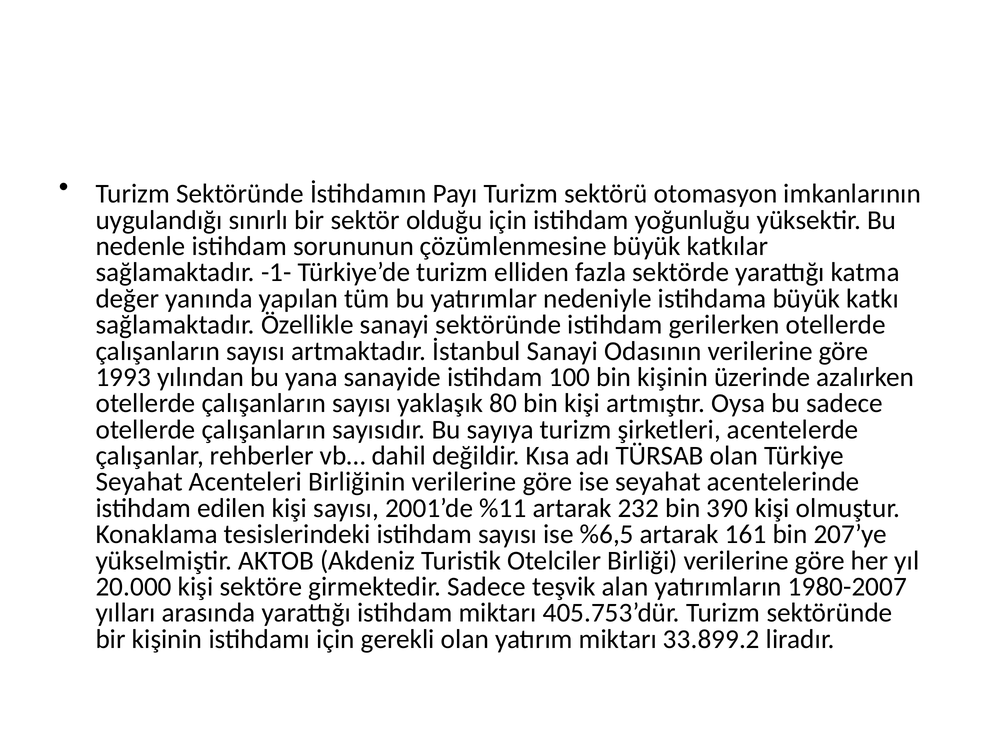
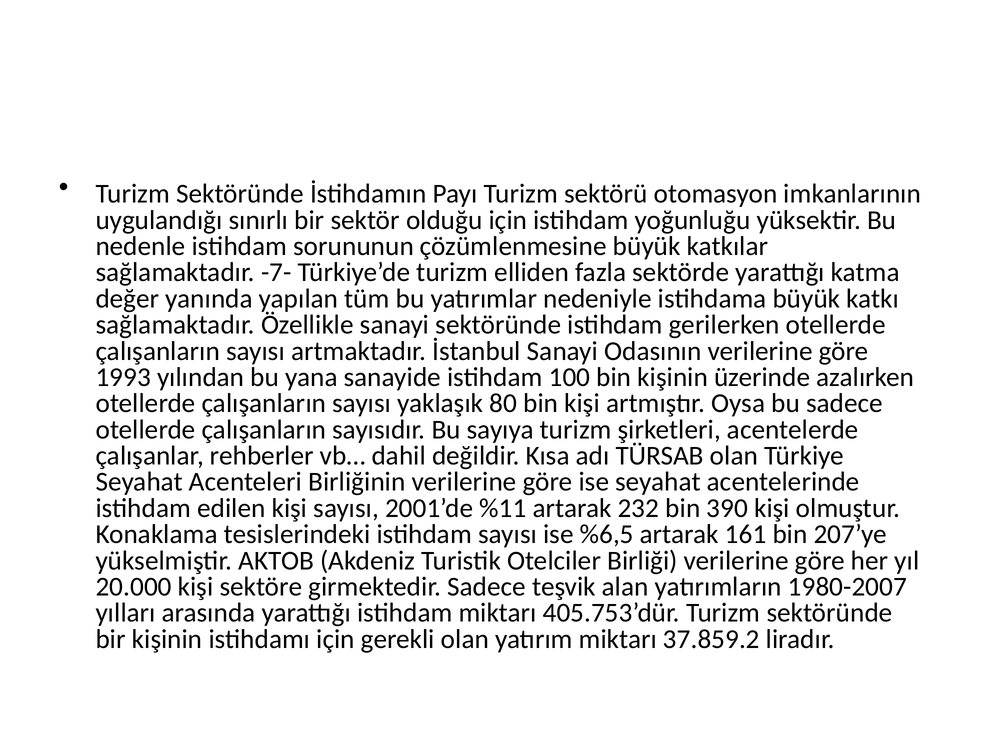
-1-: -1- -> -7-
33.899.2: 33.899.2 -> 37.859.2
